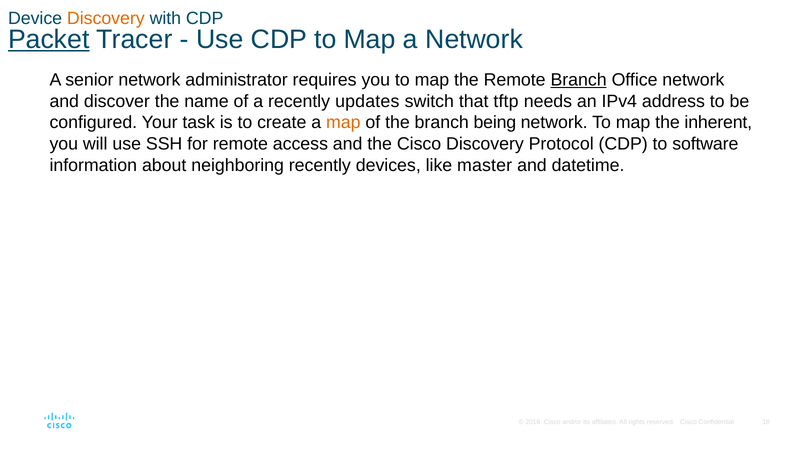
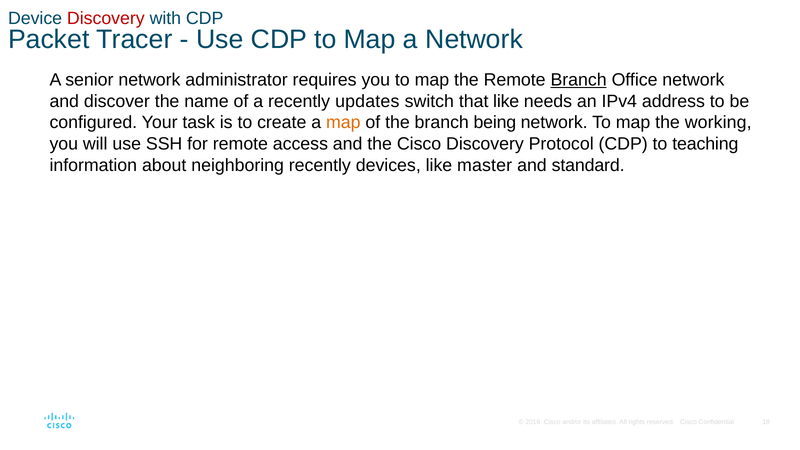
Discovery at (106, 18) colour: orange -> red
Packet underline: present -> none
that tftp: tftp -> like
inherent: inherent -> working
software: software -> teaching
datetime: datetime -> standard
